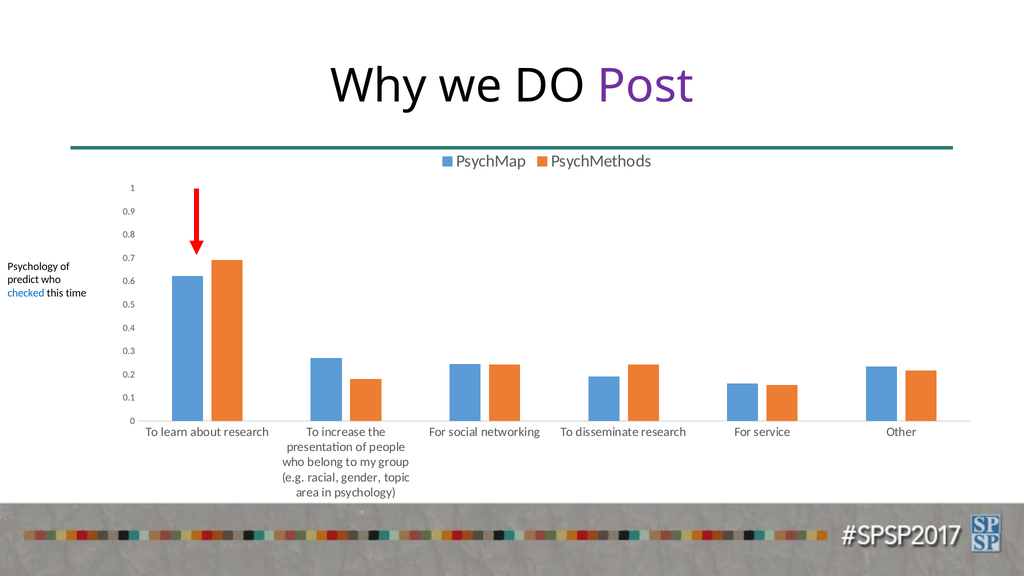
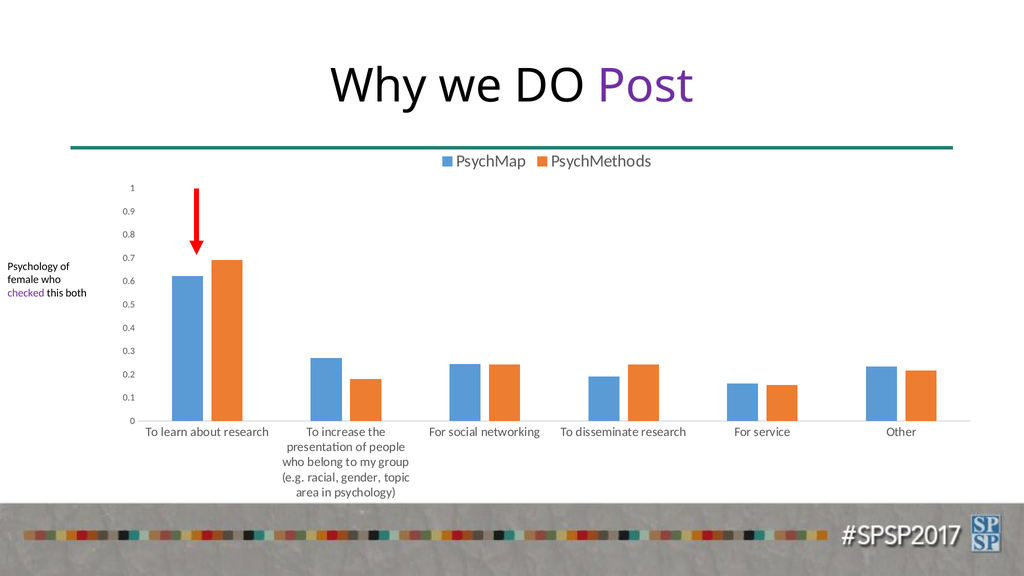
predict: predict -> female
checked colour: blue -> purple
time: time -> both
